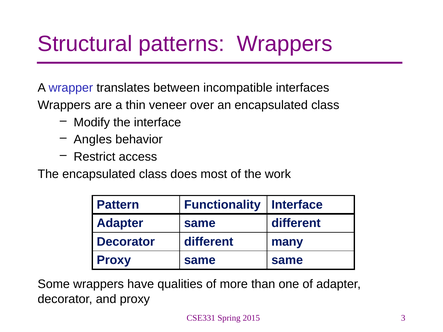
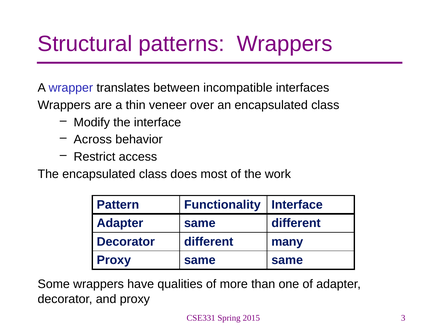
Angles: Angles -> Across
